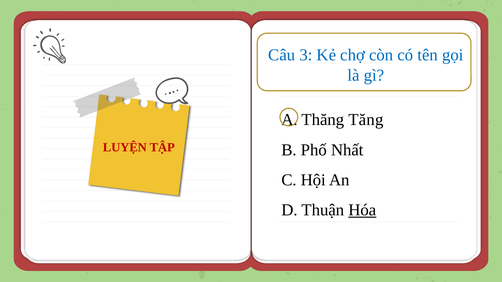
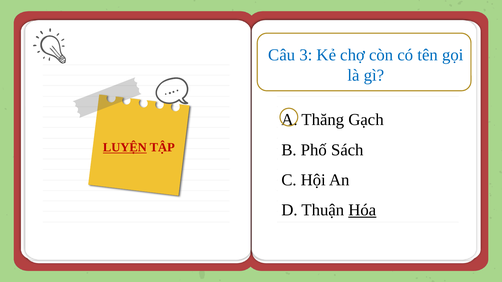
Tăng: Tăng -> Gạch
LUYỆN underline: none -> present
Nhất: Nhất -> Sách
